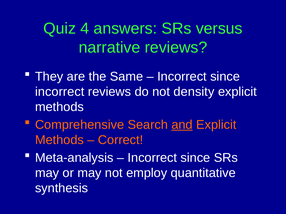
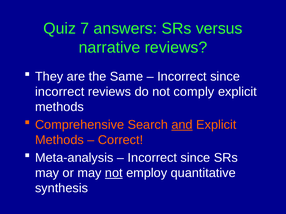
4: 4 -> 7
density: density -> comply
not at (114, 173) underline: none -> present
